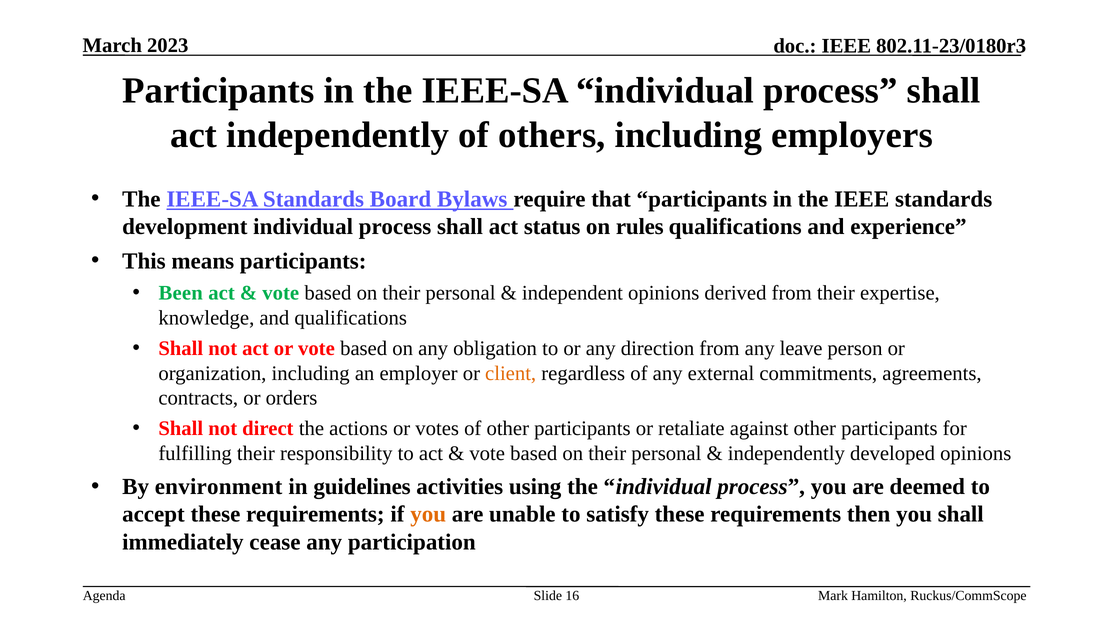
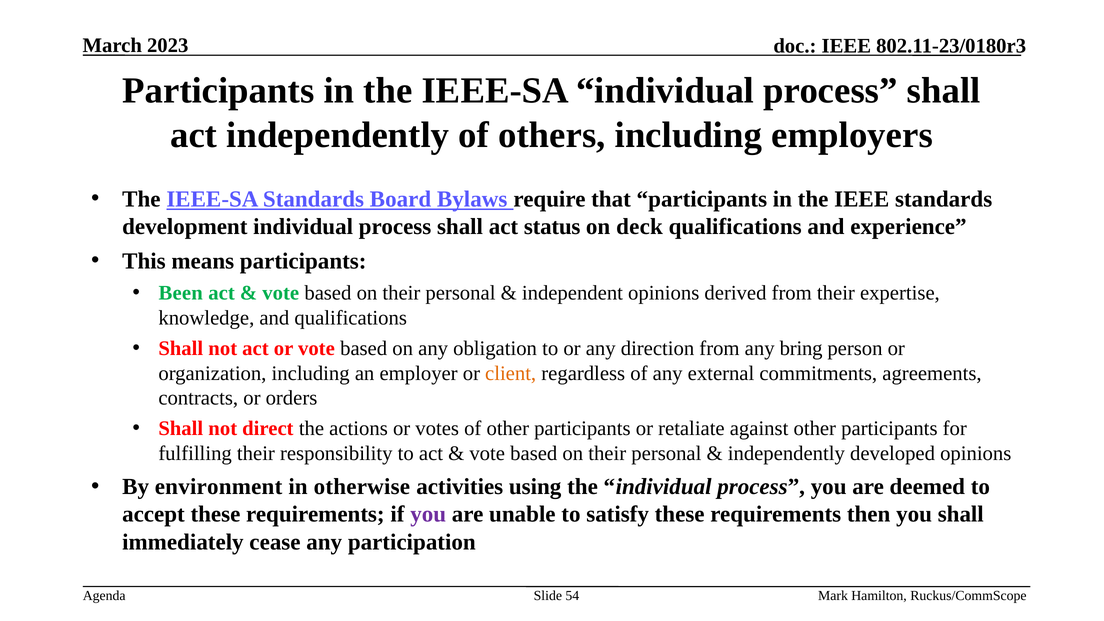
rules: rules -> deck
leave: leave -> bring
guidelines: guidelines -> otherwise
you at (428, 514) colour: orange -> purple
16: 16 -> 54
